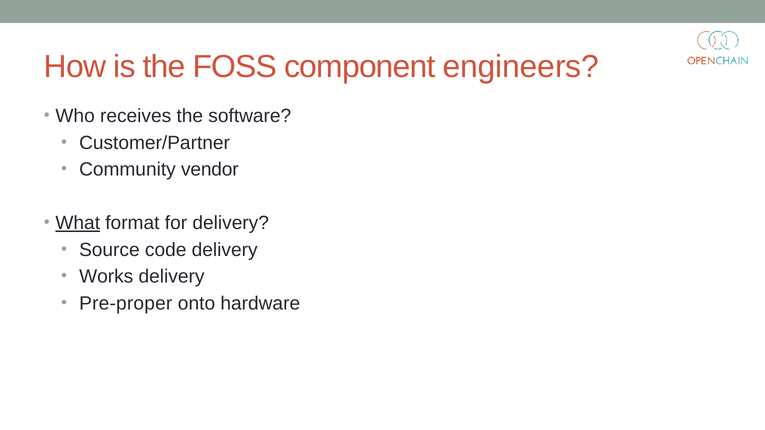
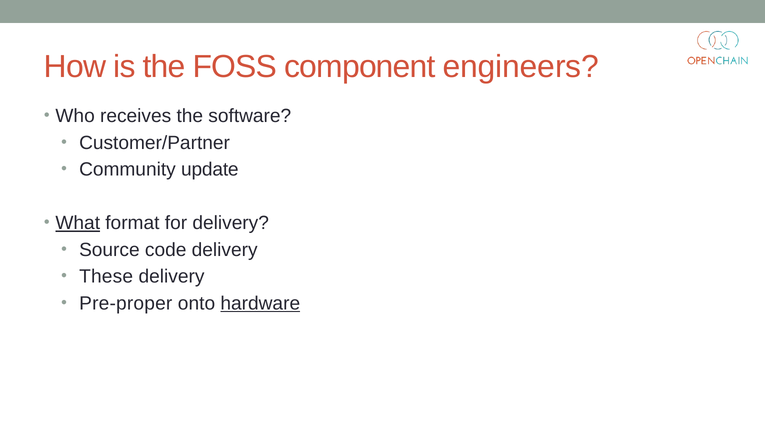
vendor: vendor -> update
Works: Works -> These
hardware underline: none -> present
